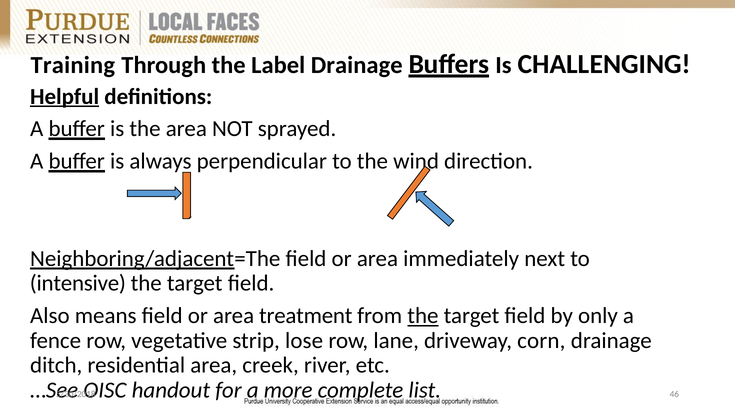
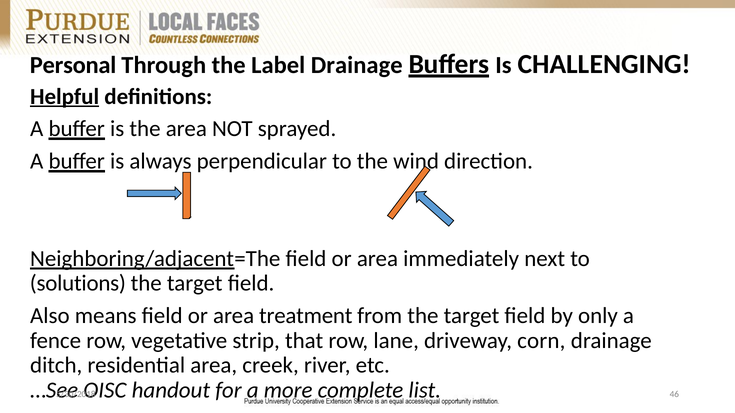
Training: Training -> Personal
intensive: intensive -> solutions
the at (423, 316) underline: present -> none
lose: lose -> that
